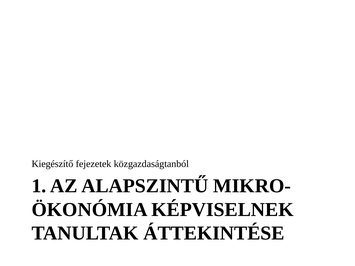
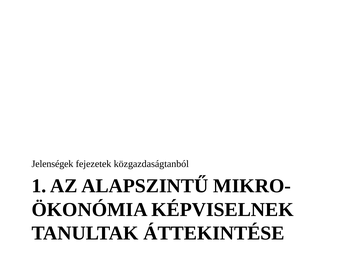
Kiegészítő: Kiegészítő -> Jelenségek
